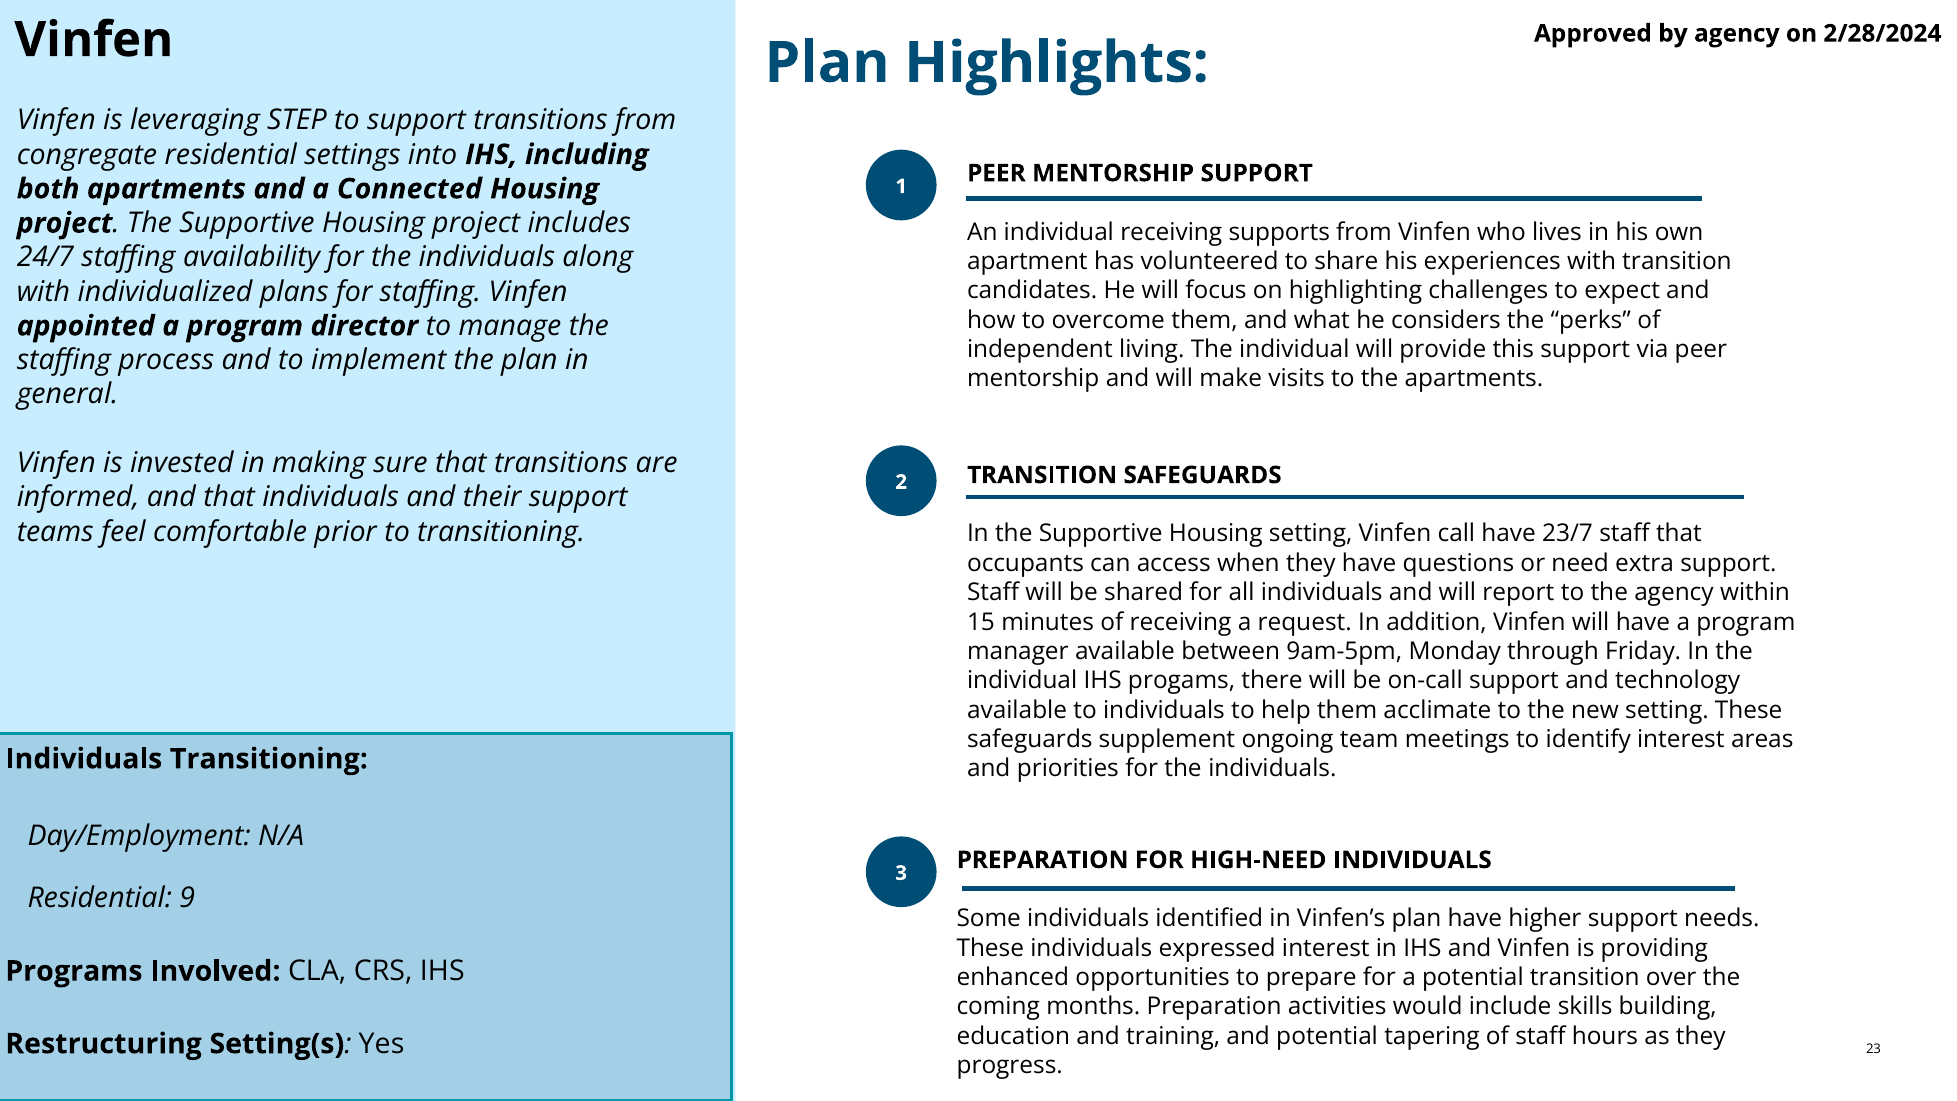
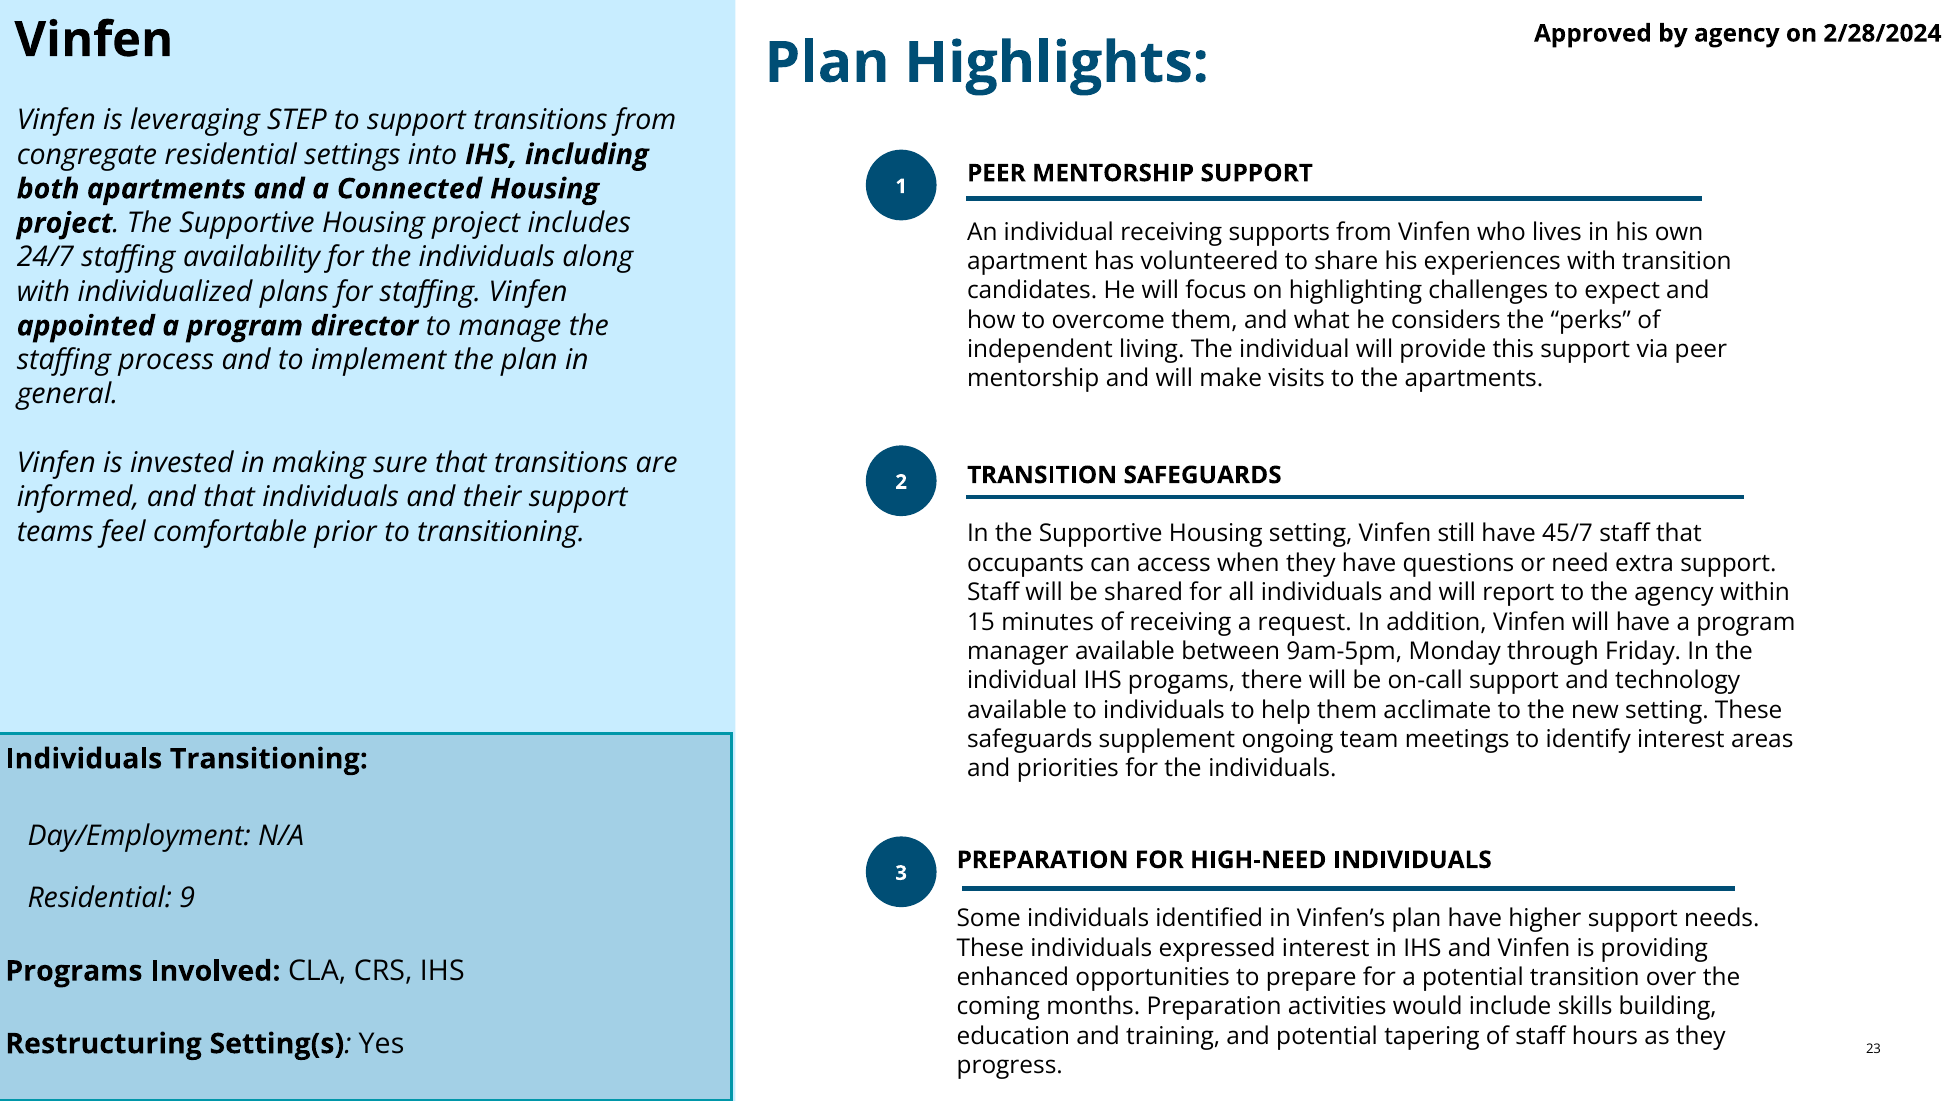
call: call -> still
23/7: 23/7 -> 45/7
